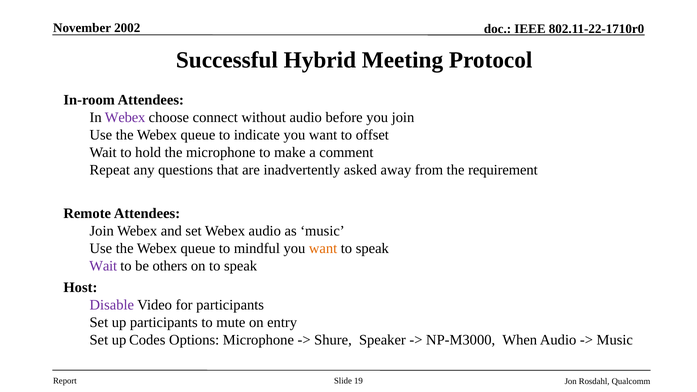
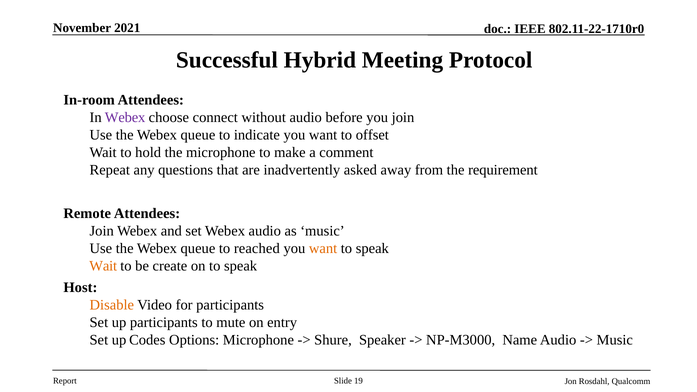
2002: 2002 -> 2021
mindful: mindful -> reached
Wait at (103, 266) colour: purple -> orange
others: others -> create
Disable colour: purple -> orange
When: When -> Name
